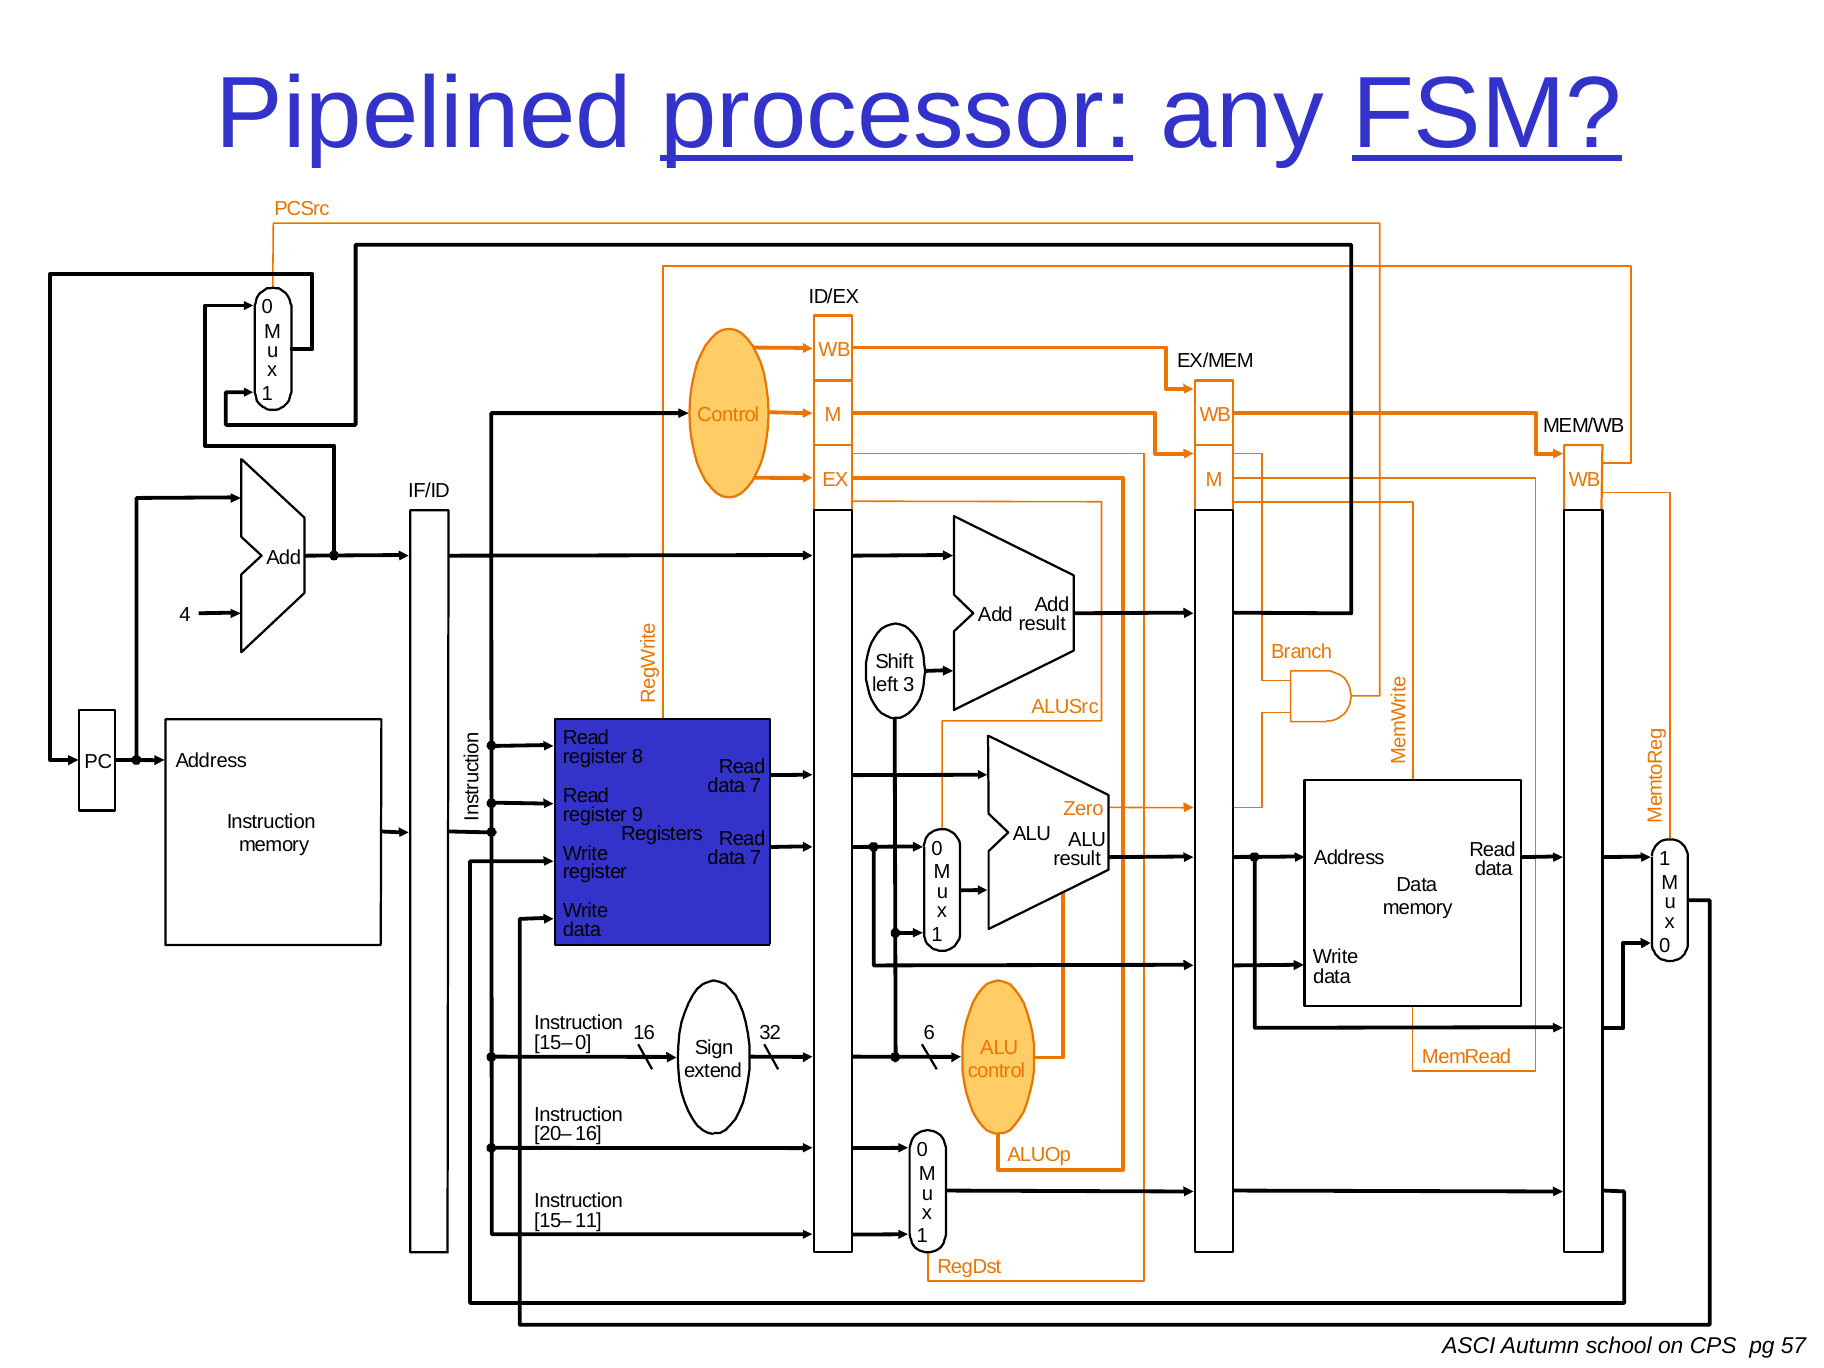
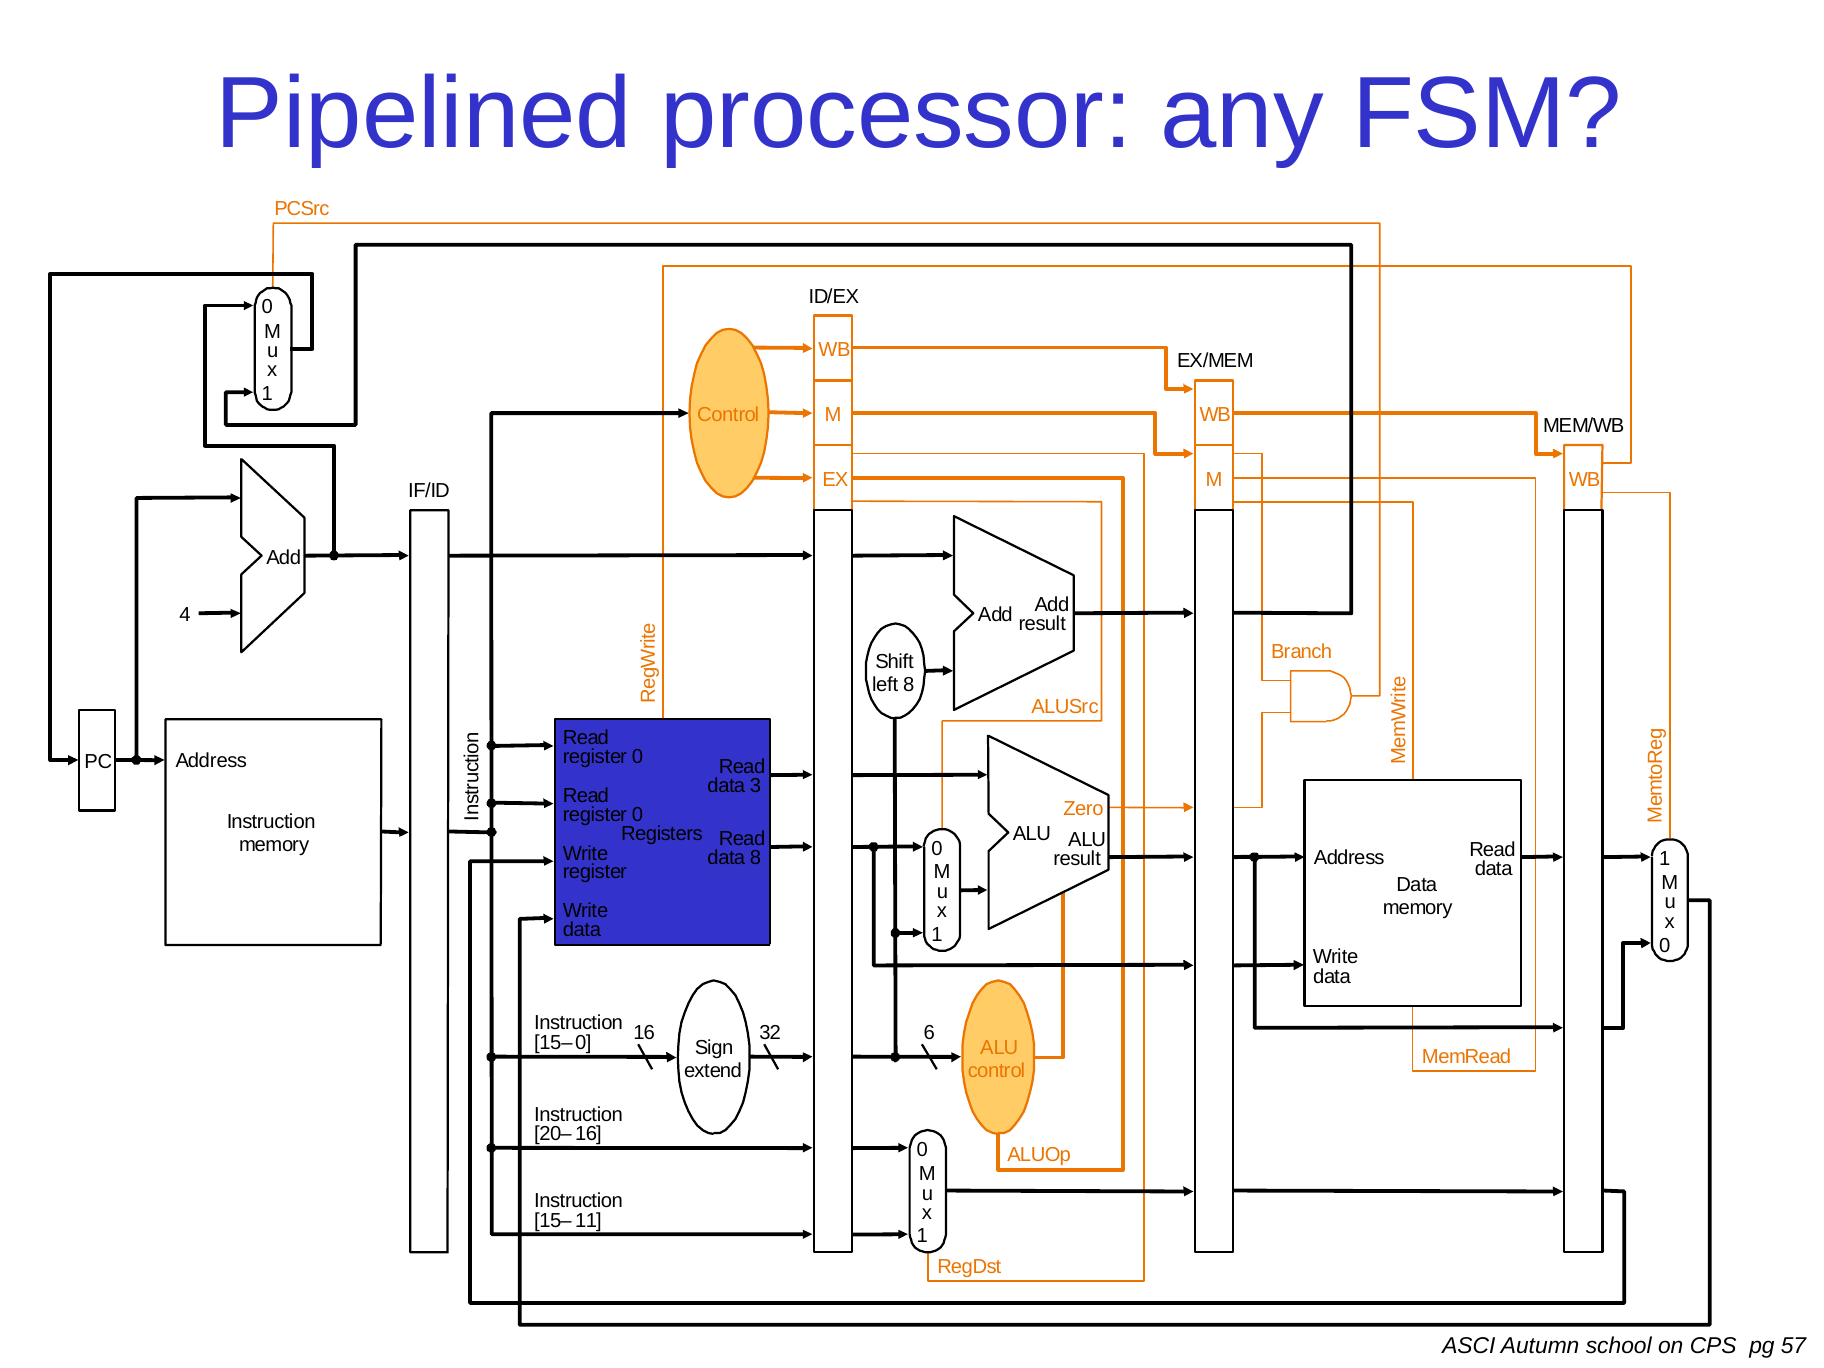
processor underline: present -> none
FSM underline: present -> none
3 at (909, 684): 3 -> 8
8 at (637, 757): 8 -> 0
7 at (756, 786): 7 -> 3
9 at (637, 815): 9 -> 0
7 at (756, 858): 7 -> 8
